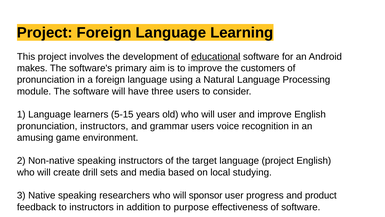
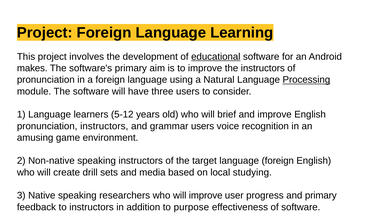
the customers: customers -> instructors
Processing underline: none -> present
5-15: 5-15 -> 5-12
will user: user -> brief
language project: project -> foreign
will sponsor: sponsor -> improve
and product: product -> primary
